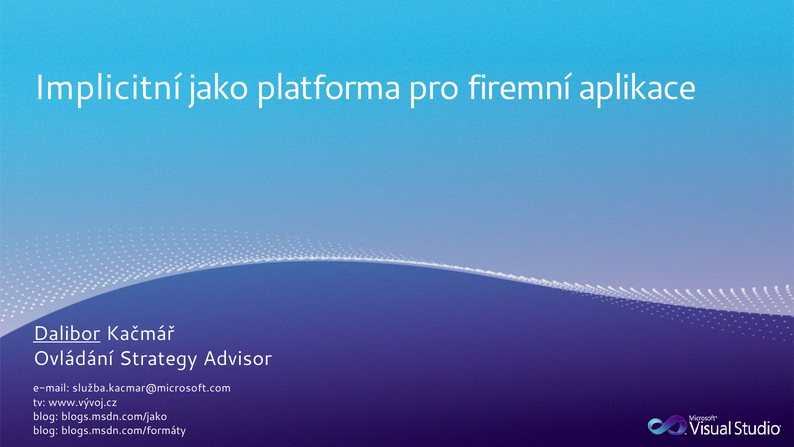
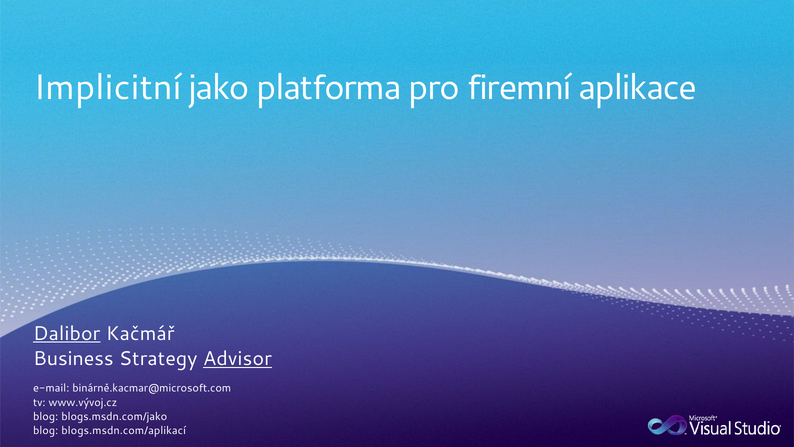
Ovládání: Ovládání -> Business
Advisor underline: none -> present
služba.kacmar@microsoft.com: služba.kacmar@microsoft.com -> binárně.kacmar@microsoft.com
blogs.msdn.com/formáty: blogs.msdn.com/formáty -> blogs.msdn.com/aplikací
